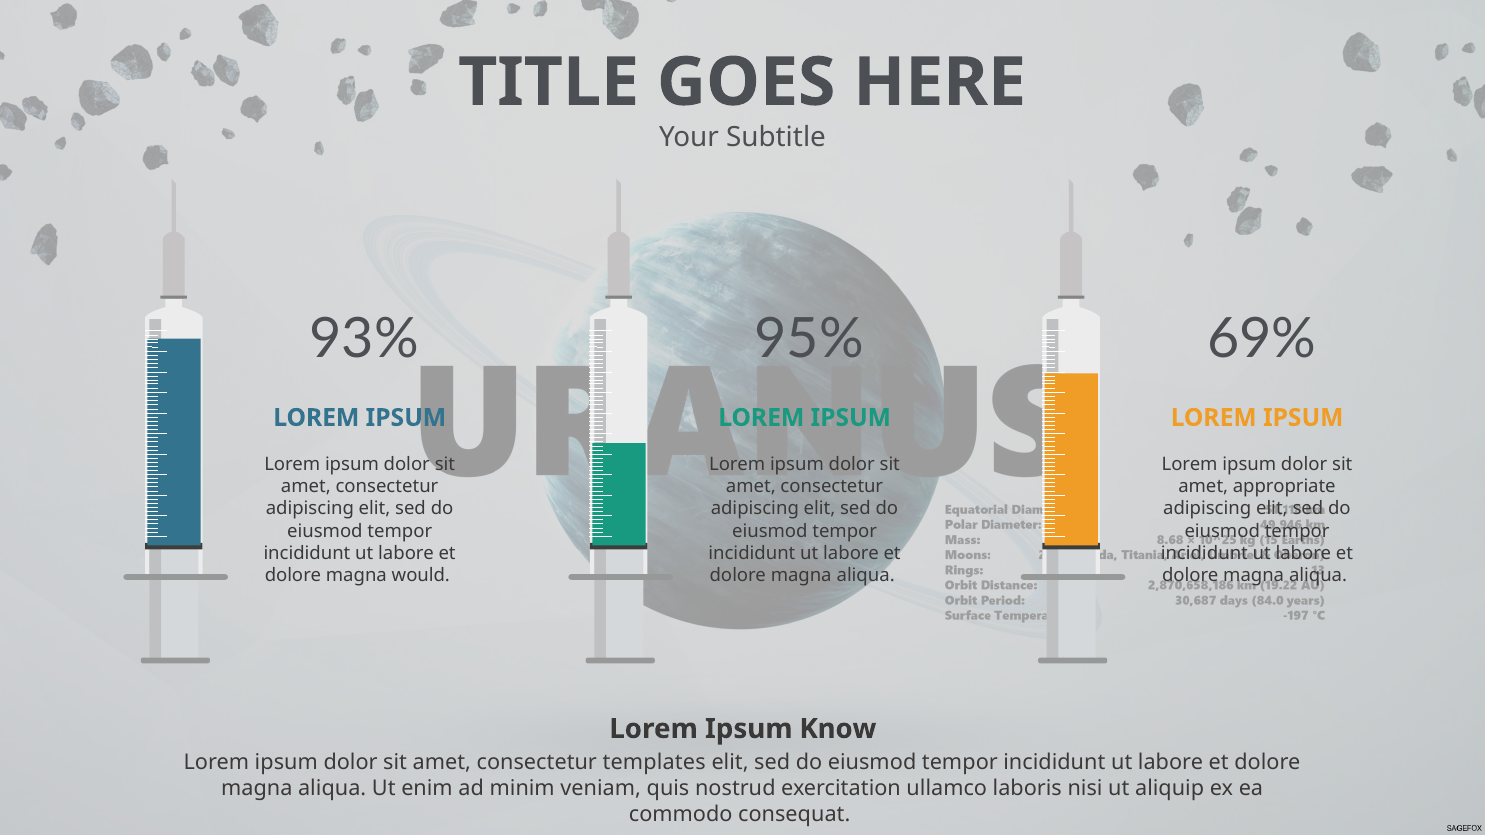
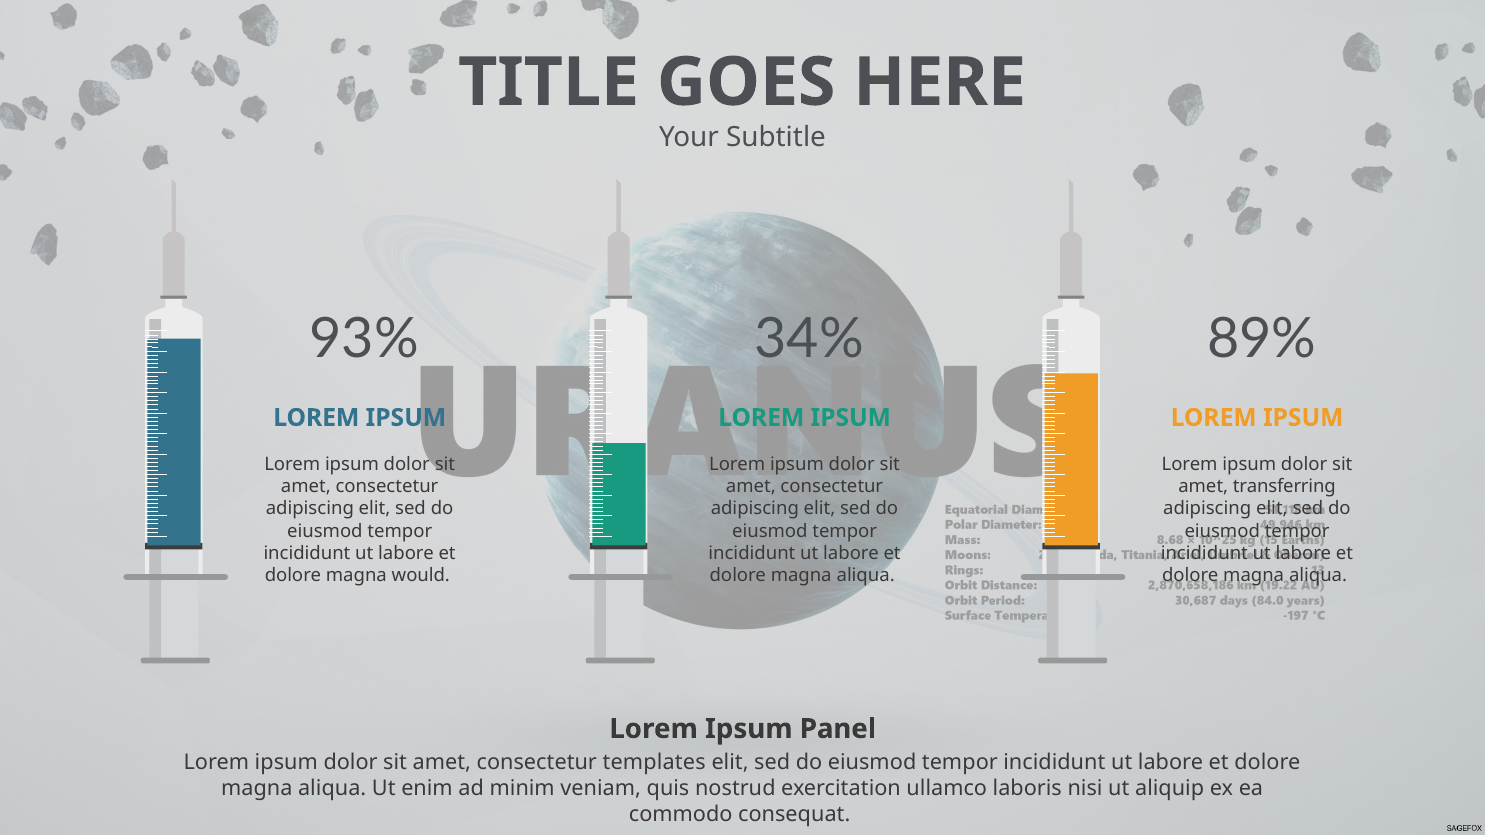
95%: 95% -> 34%
69%: 69% -> 89%
appropriate: appropriate -> transferring
Know: Know -> Panel
